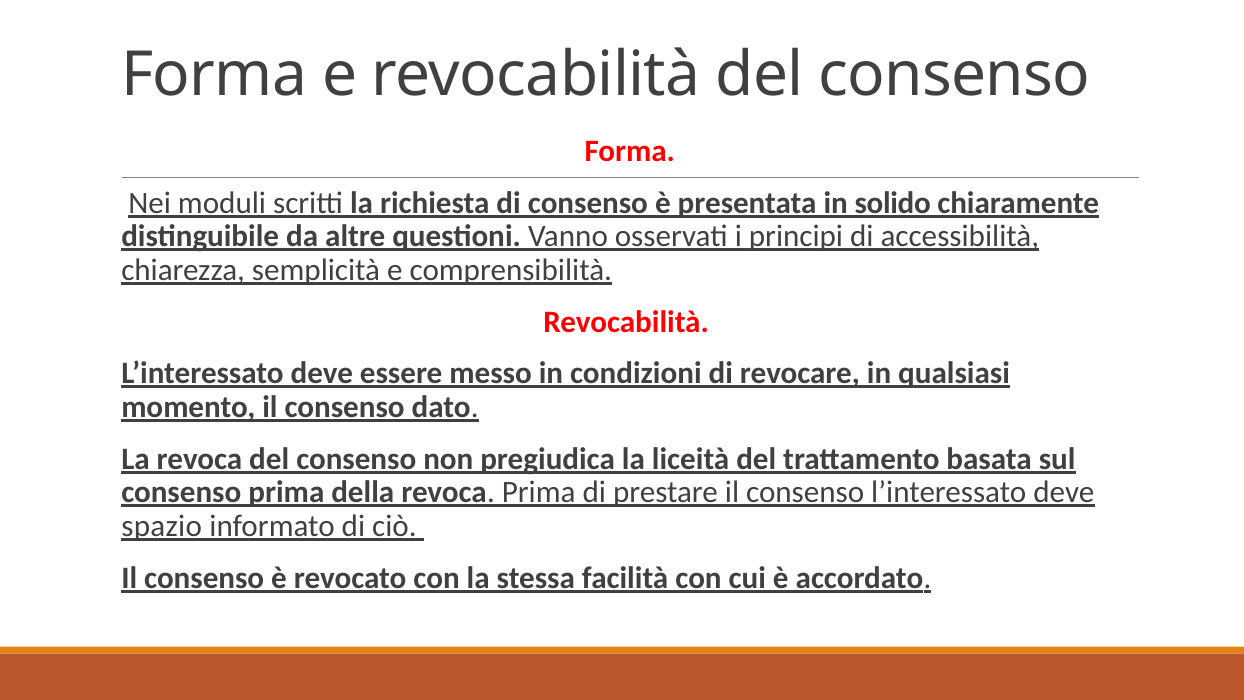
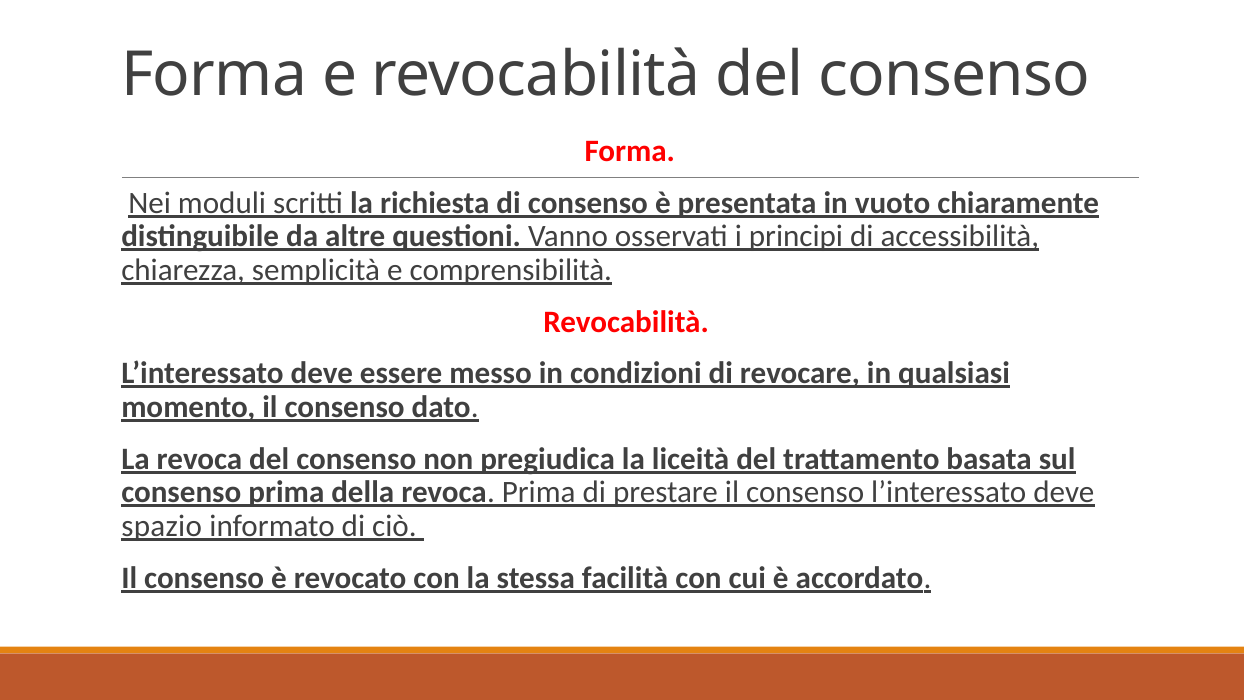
solido: solido -> vuoto
